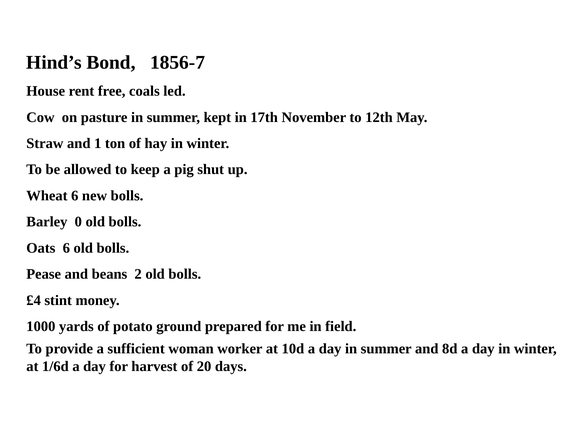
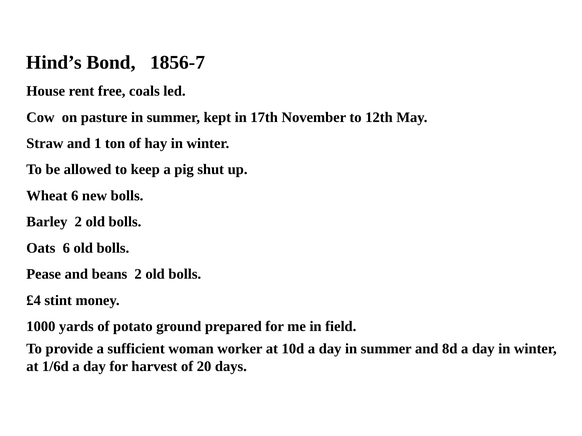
Barley 0: 0 -> 2
